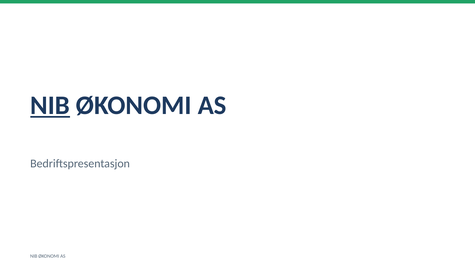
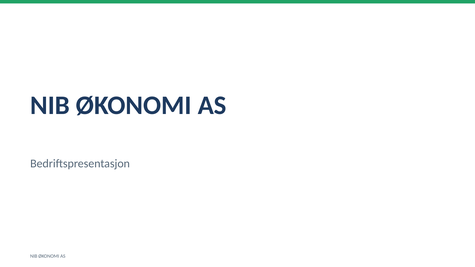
NIB at (50, 105) underline: present -> none
